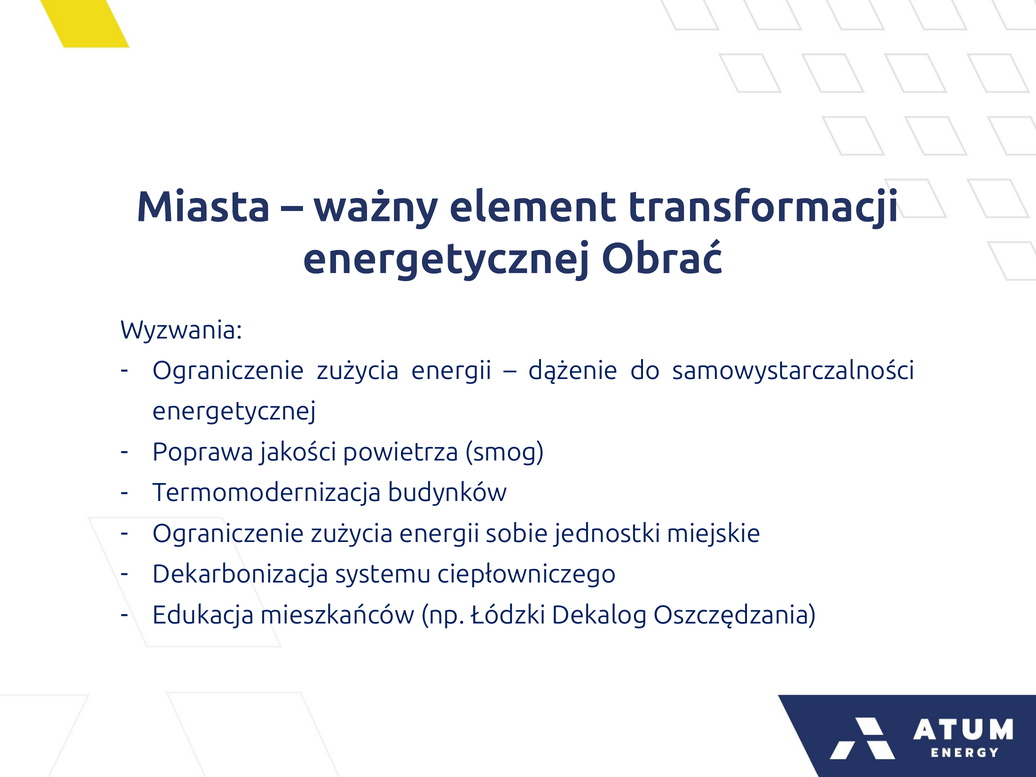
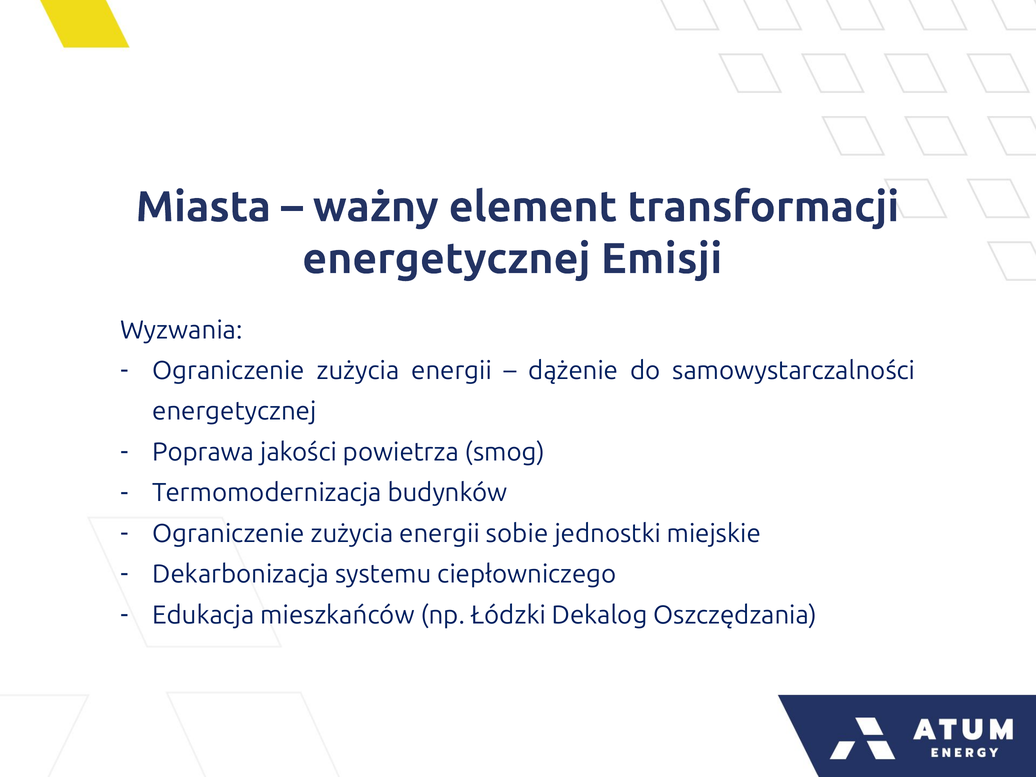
Obrać: Obrać -> Emisji
